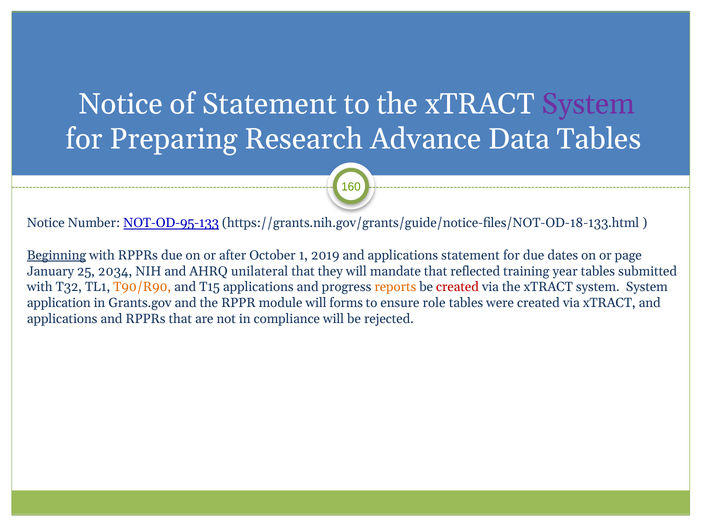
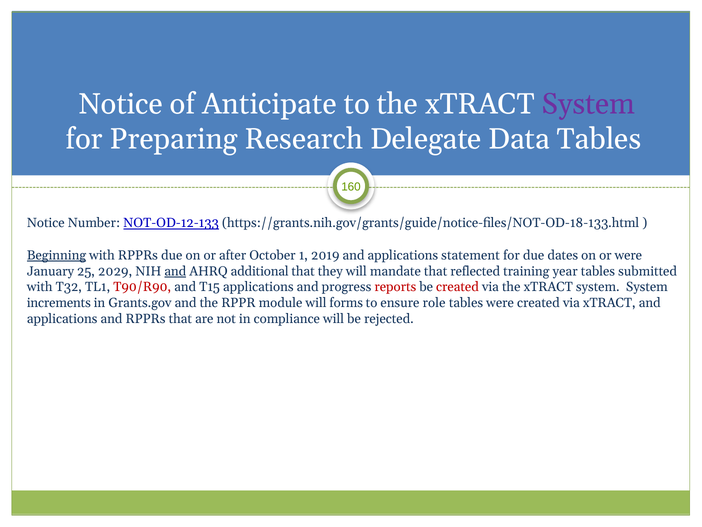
of Statement: Statement -> Anticipate
Advance: Advance -> Delegate
NOT-OD-95-133: NOT-OD-95-133 -> NOT-OD-12-133
or page: page -> were
2034: 2034 -> 2029
and at (175, 271) underline: none -> present
unilateral: unilateral -> additional
T90/R90 colour: orange -> red
reports colour: orange -> red
application: application -> increments
